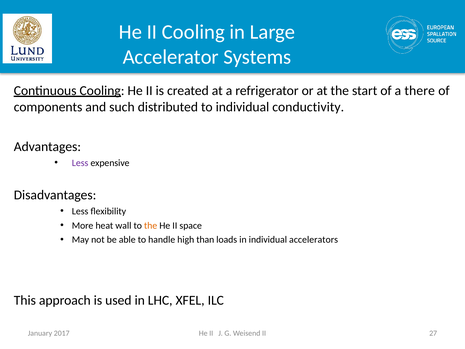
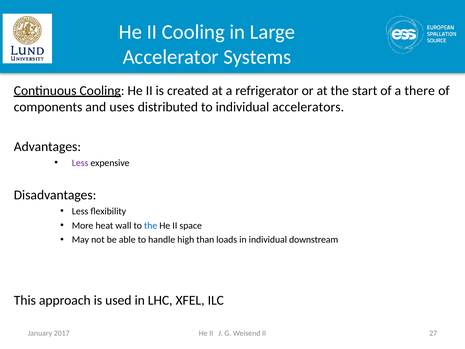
such: such -> uses
conductivity: conductivity -> accelerators
the at (151, 225) colour: orange -> blue
accelerators: accelerators -> downstream
